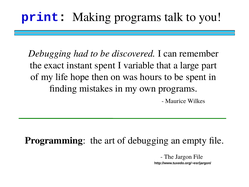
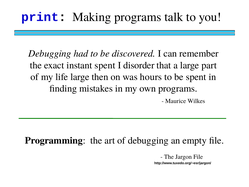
variable: variable -> disorder
life hope: hope -> large
